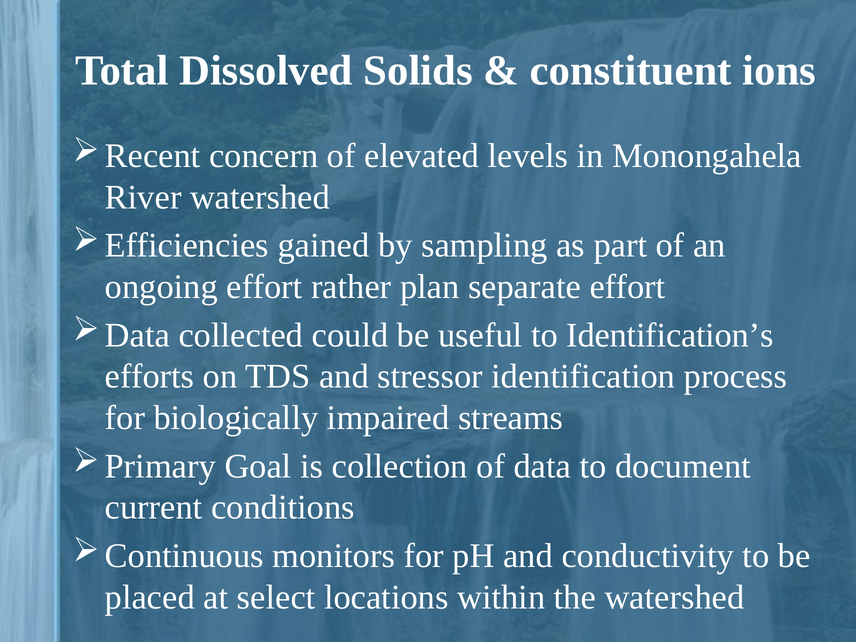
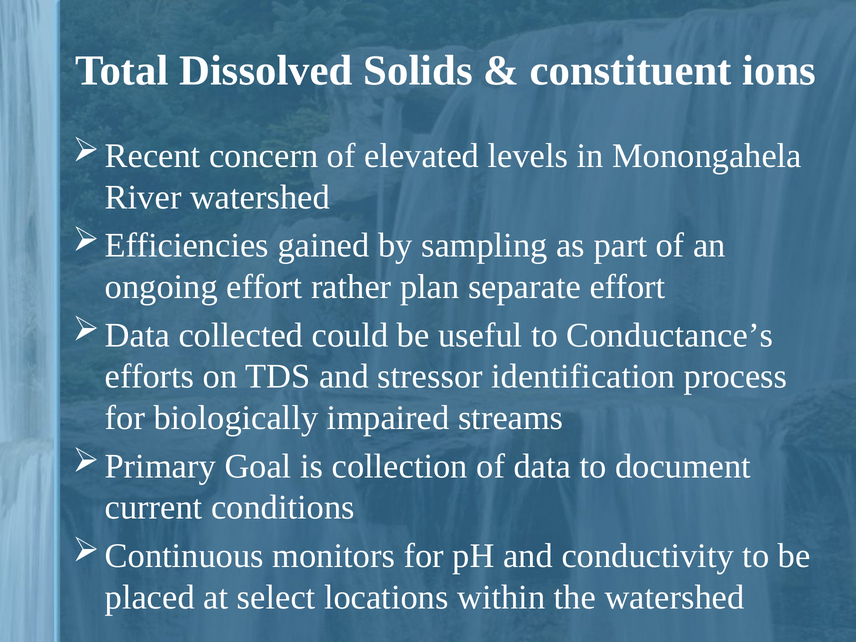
Identification’s: Identification’s -> Conductance’s
